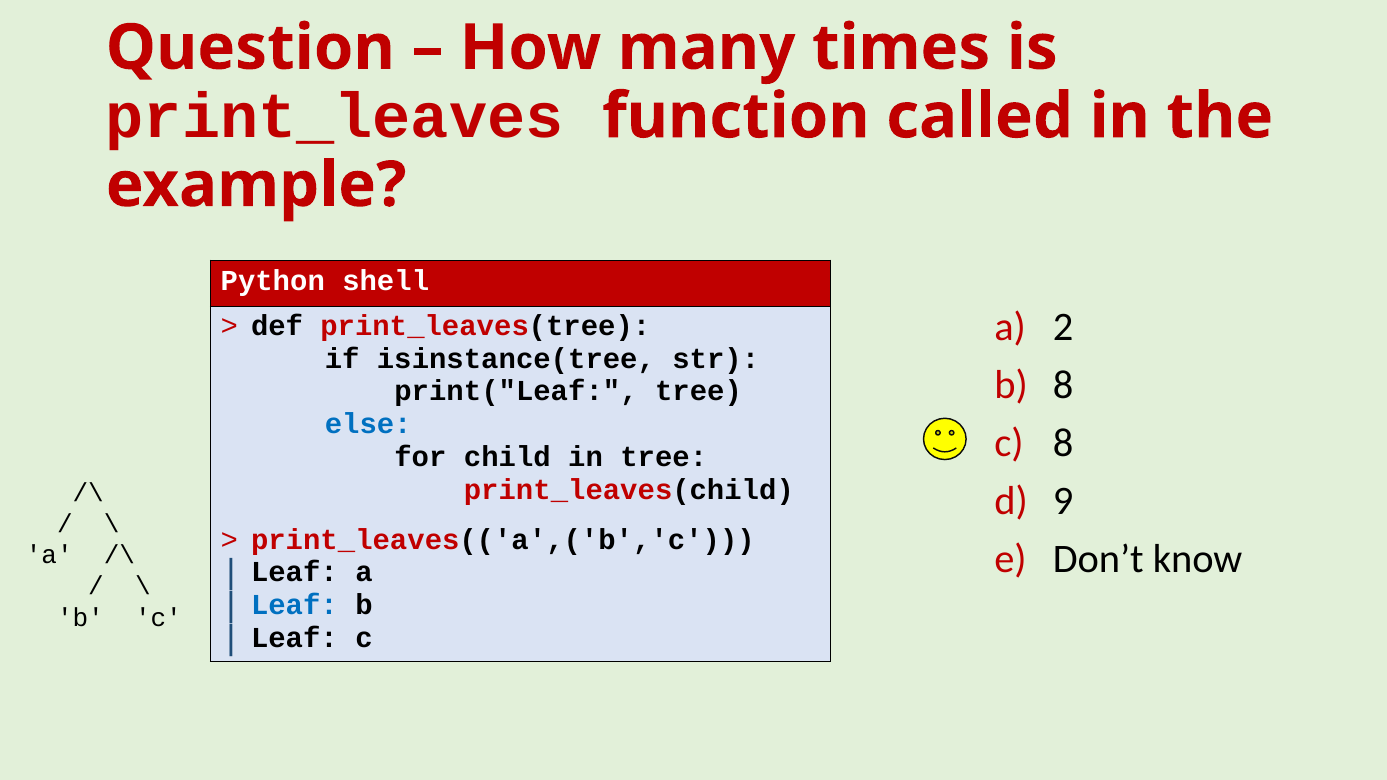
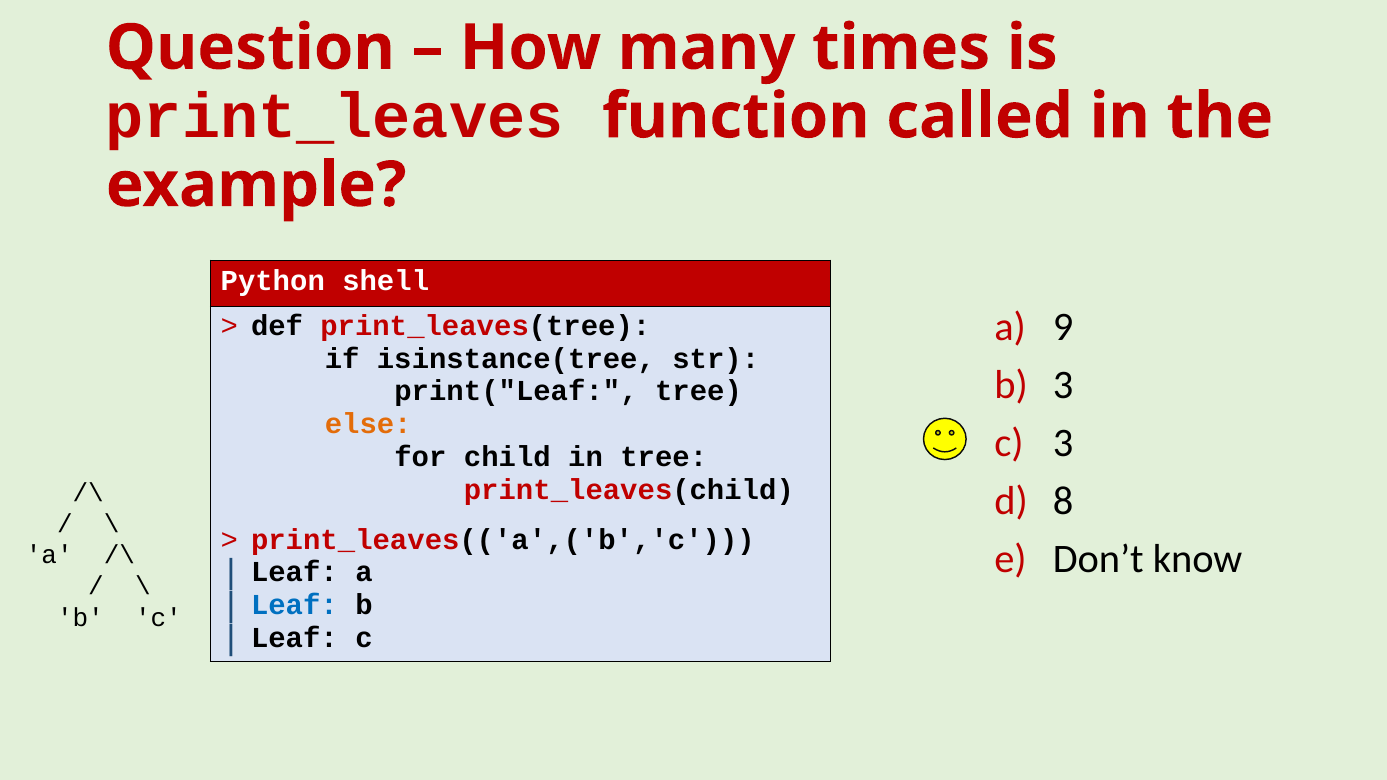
2: 2 -> 9
b 8: 8 -> 3
else colour: blue -> orange
c 8: 8 -> 3
9: 9 -> 8
